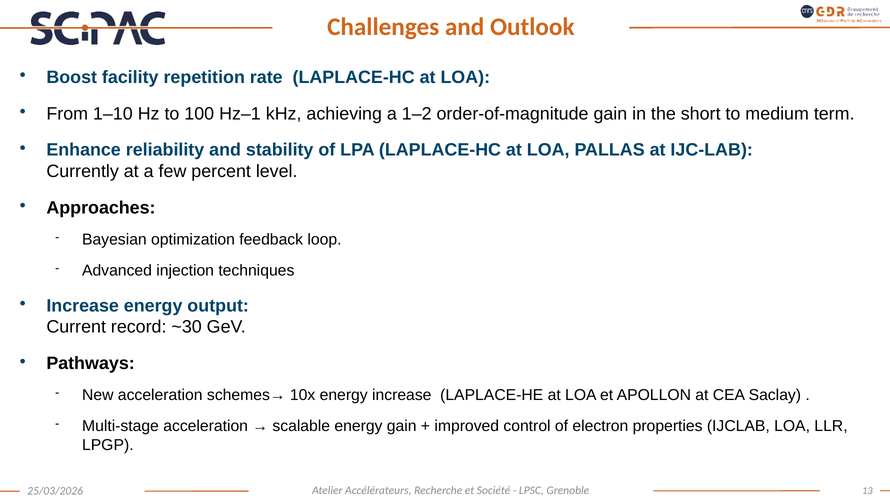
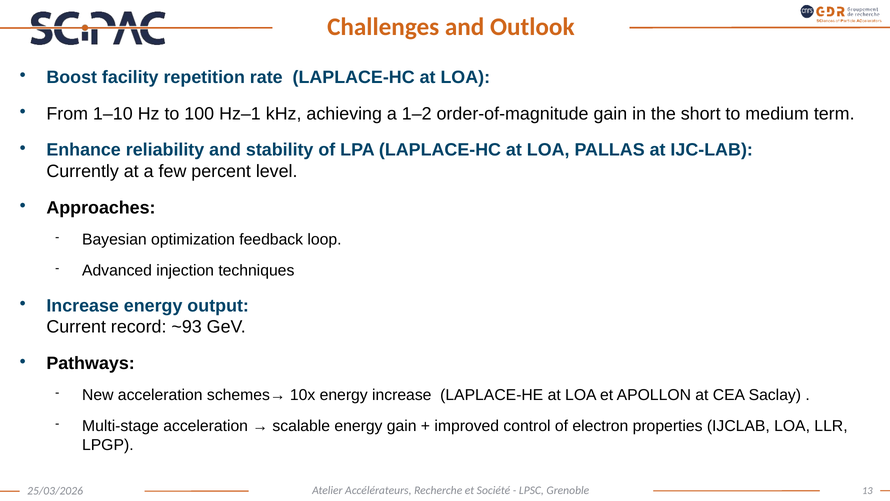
~30: ~30 -> ~93
